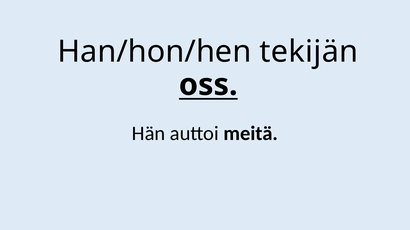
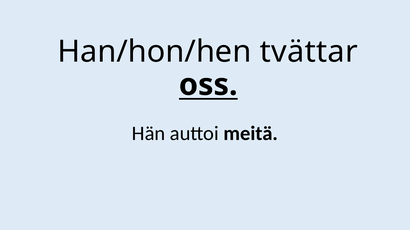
tekijän: tekijän -> tvättar
